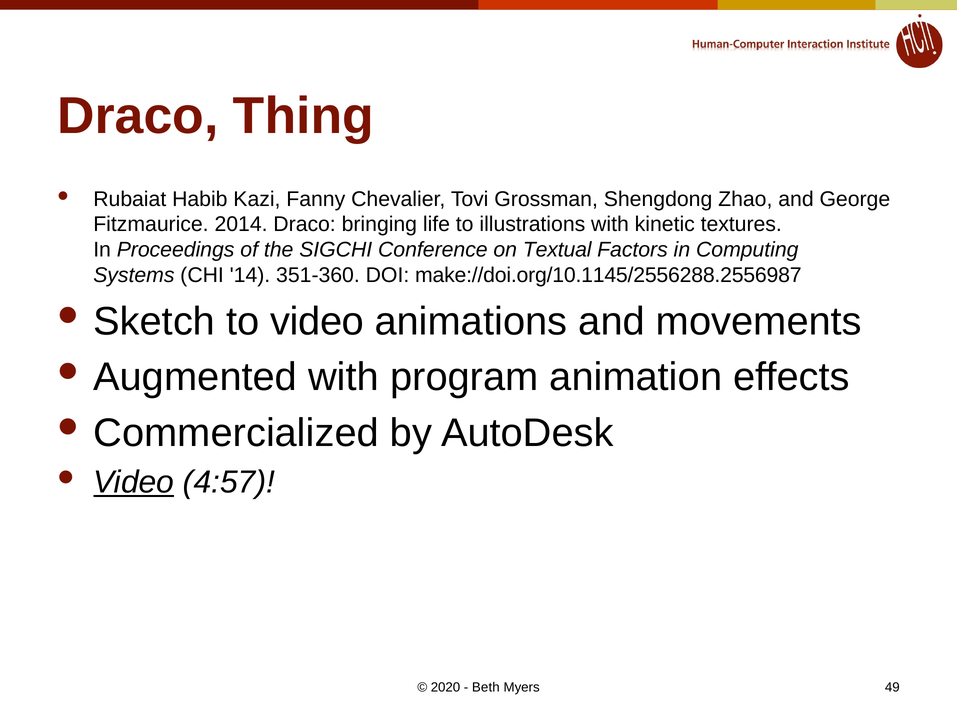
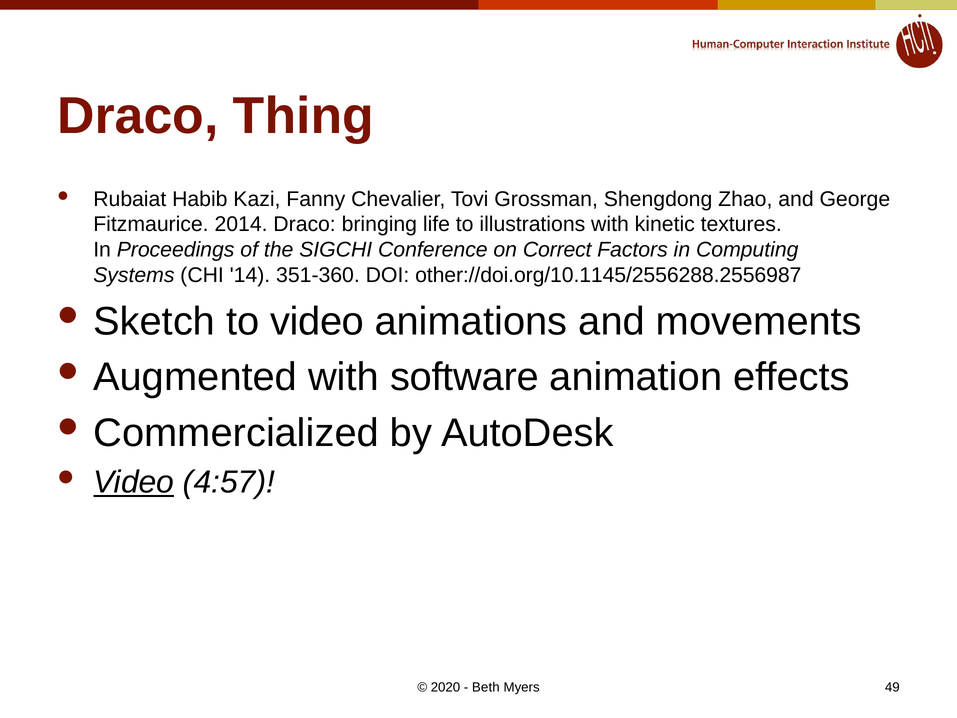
Textual: Textual -> Correct
make://doi.org/10.1145/2556288.2556987: make://doi.org/10.1145/2556288.2556987 -> other://doi.org/10.1145/2556288.2556987
program: program -> software
